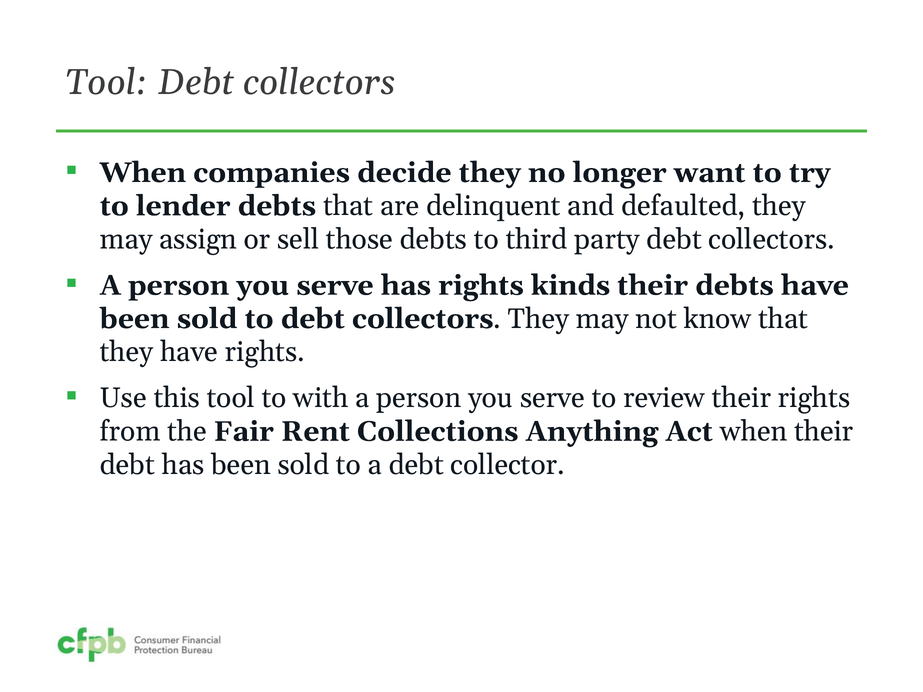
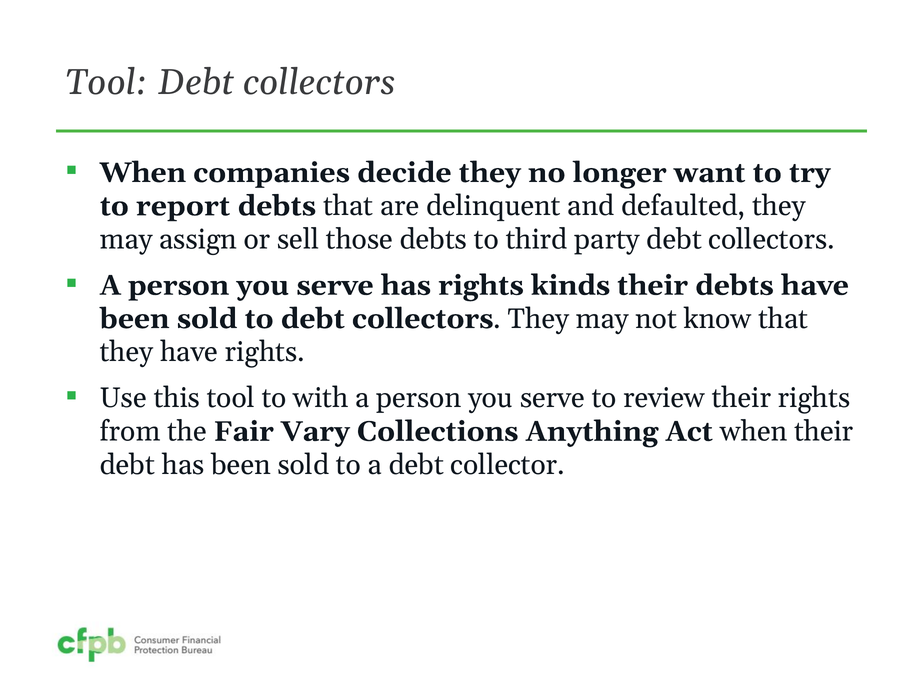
lender: lender -> report
Rent: Rent -> Vary
